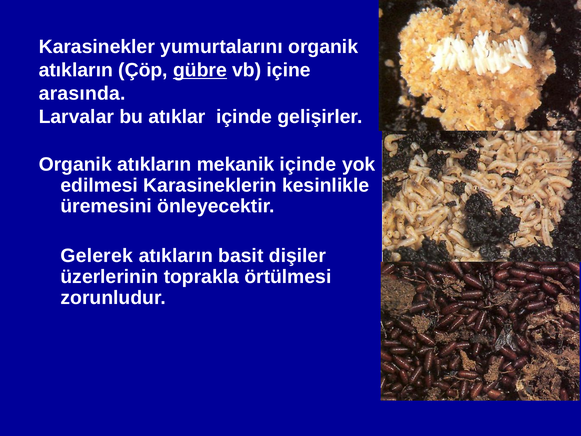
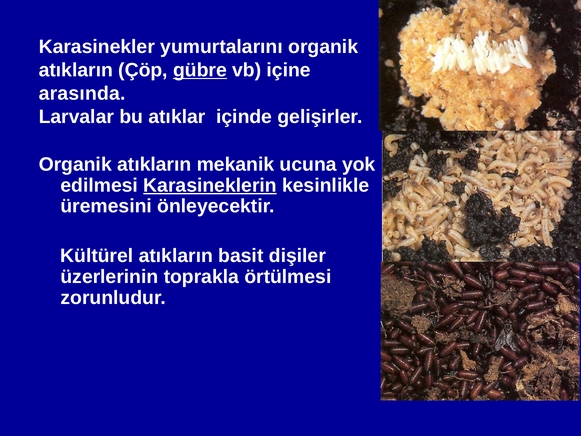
mekanik içinde: içinde -> ucuna
Karasineklerin underline: none -> present
Gelerek: Gelerek -> Kültürel
